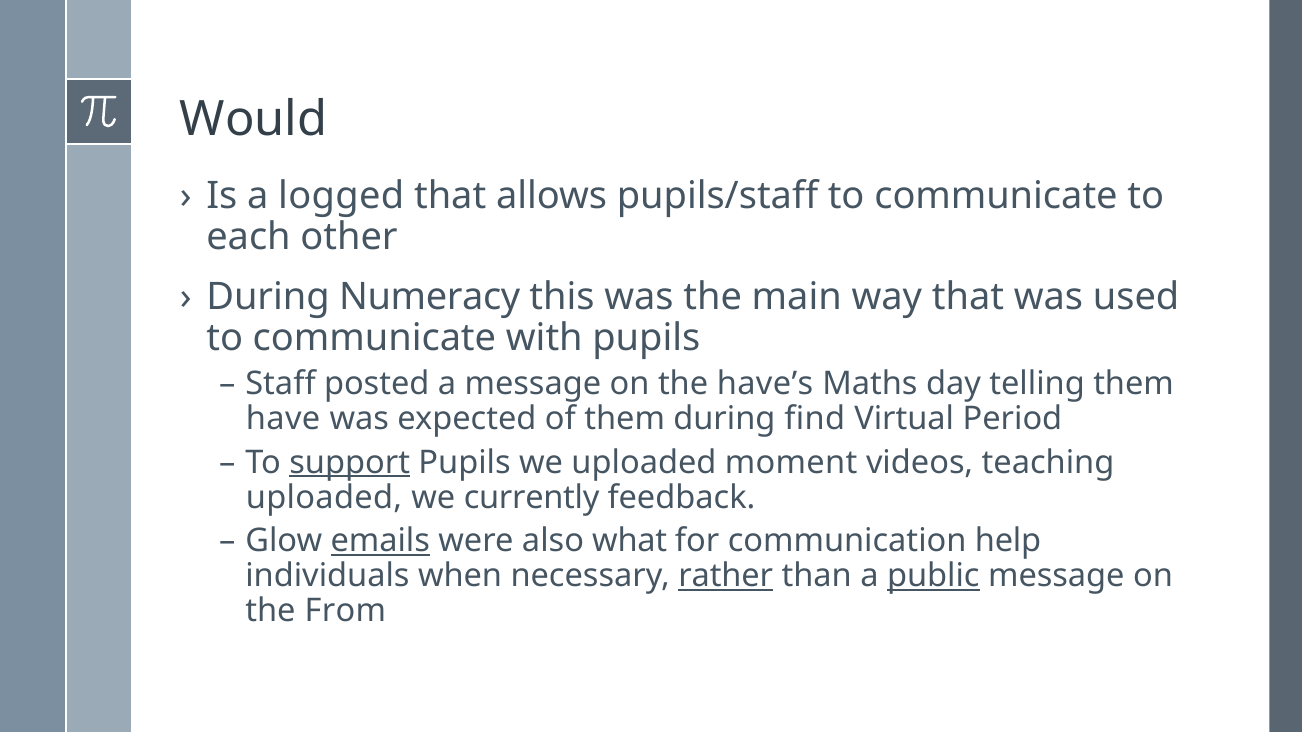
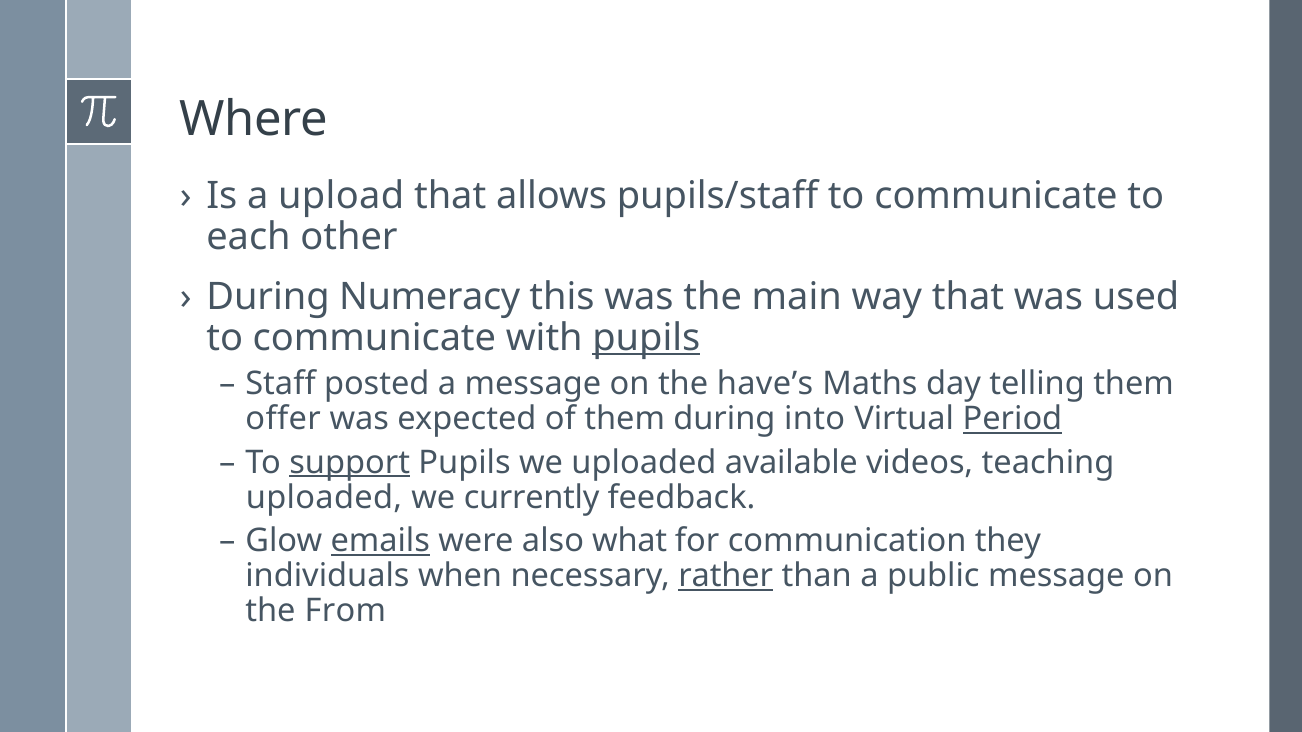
Would: Would -> Where
logged: logged -> upload
pupils at (646, 338) underline: none -> present
have: have -> offer
find: find -> into
Period underline: none -> present
moment: moment -> available
help: help -> they
public underline: present -> none
